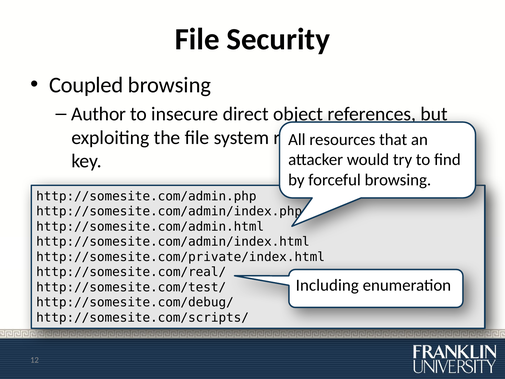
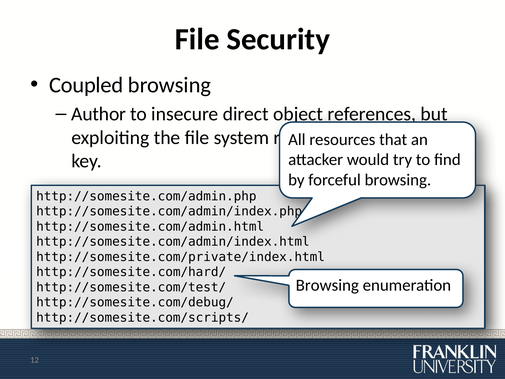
http://somesite.com/real/: http://somesite.com/real/ -> http://somesite.com/hard/
Including at (327, 285): Including -> Browsing
